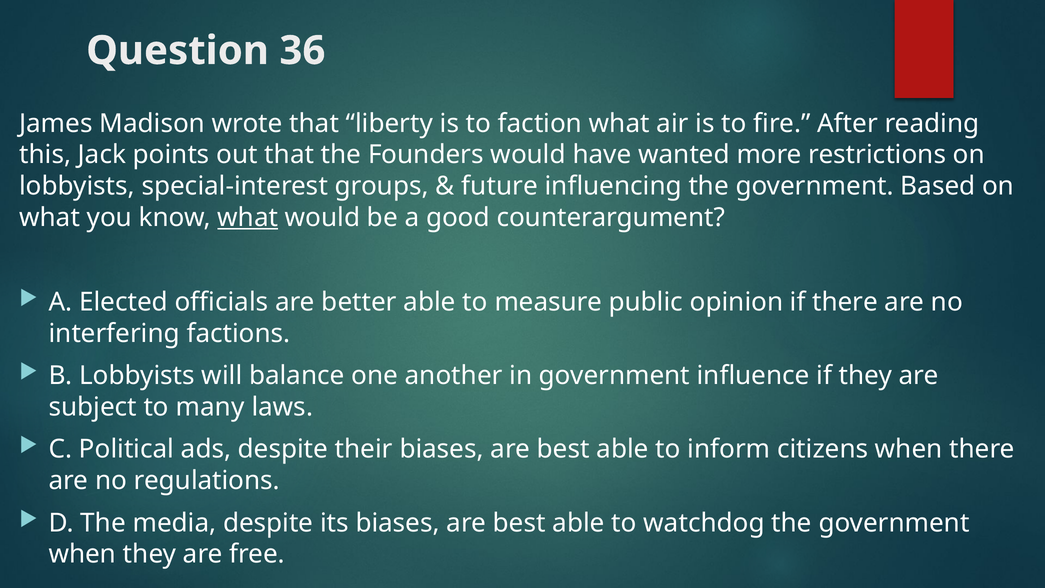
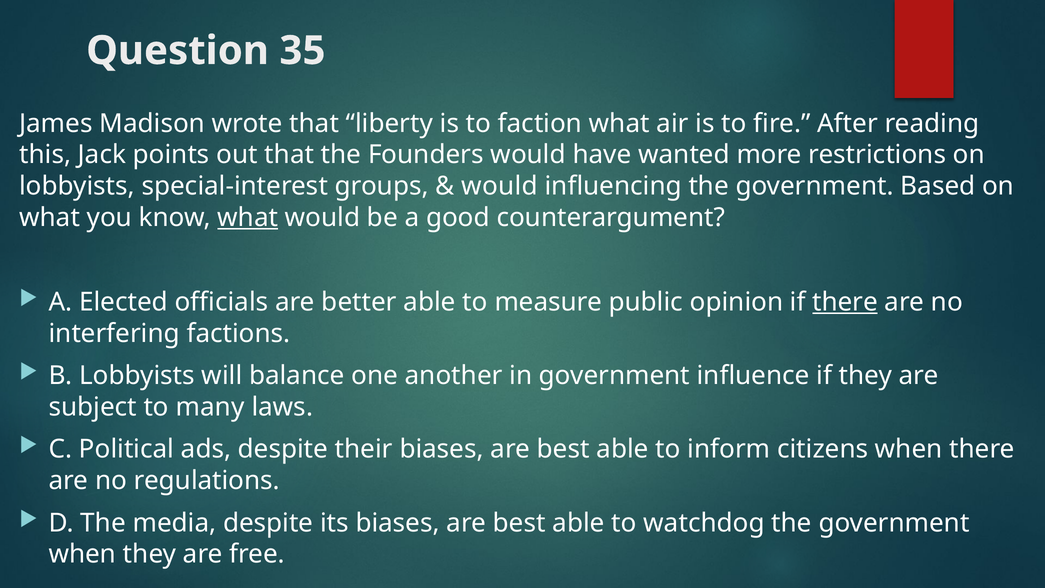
36: 36 -> 35
future at (500, 186): future -> would
there at (845, 302) underline: none -> present
